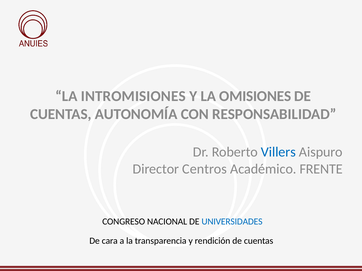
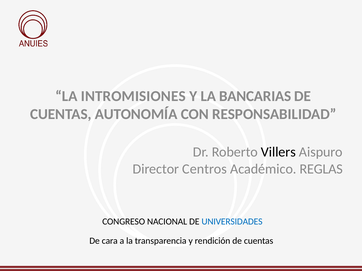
OMISIONES: OMISIONES -> BANCARIAS
Villers colour: blue -> black
FRENTE: FRENTE -> REGLAS
